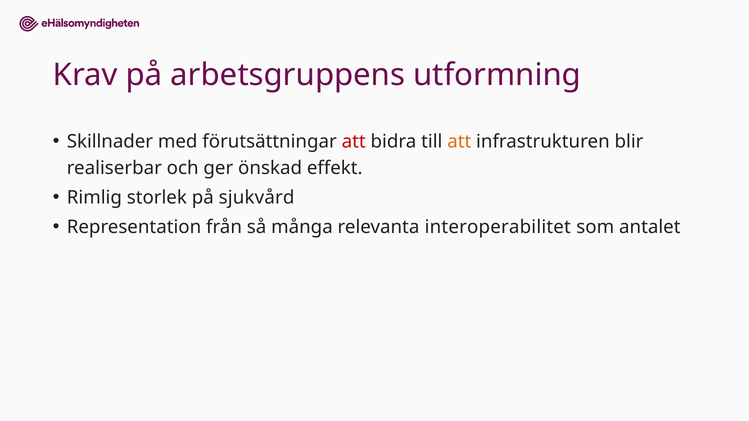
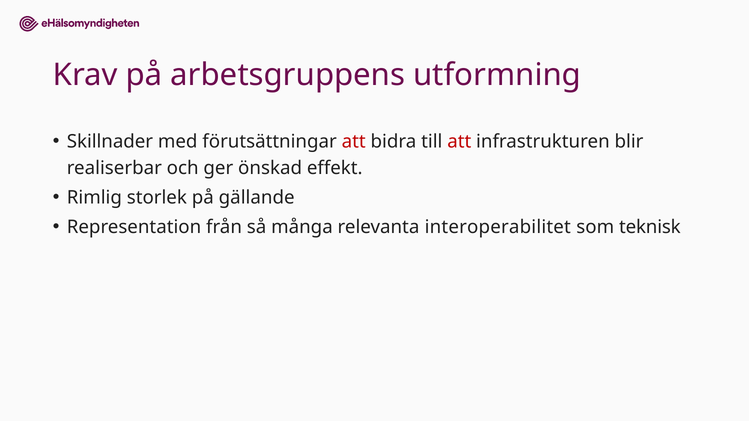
att at (459, 141) colour: orange -> red
sjukvård: sjukvård -> gällande
antalet: antalet -> teknisk
